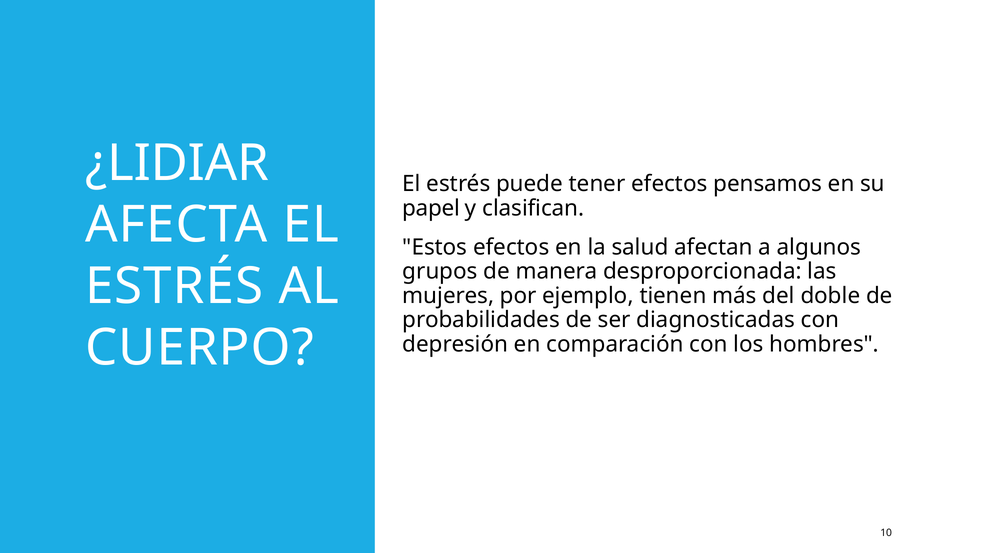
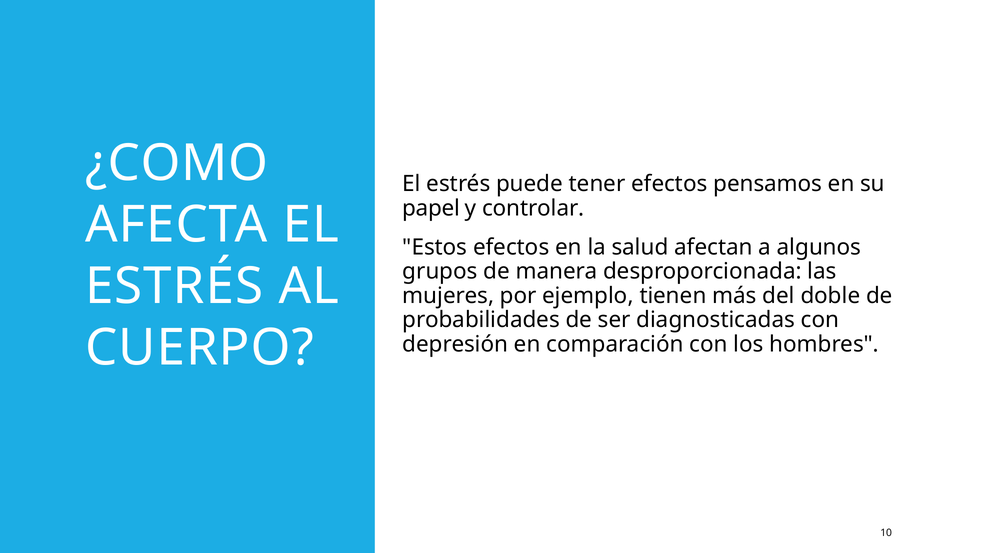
¿LIDIAR: ¿LIDIAR -> ¿COMO
clasifican: clasifican -> controlar
